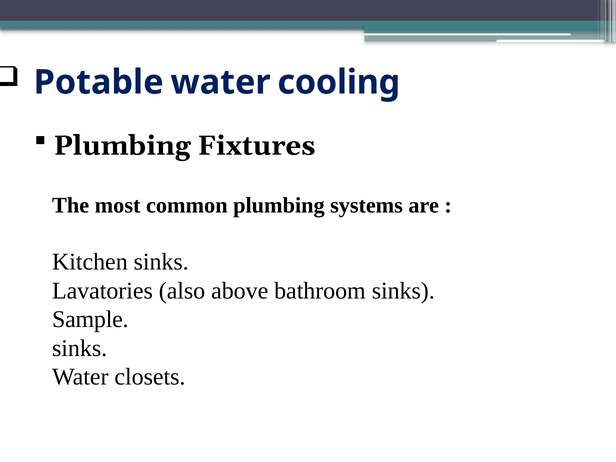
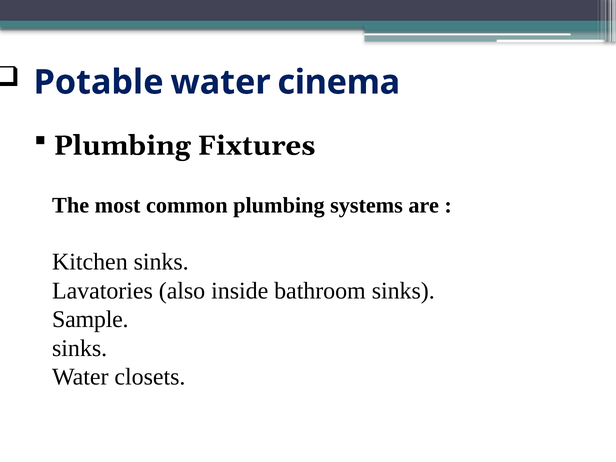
cooling: cooling -> cinema
above: above -> inside
